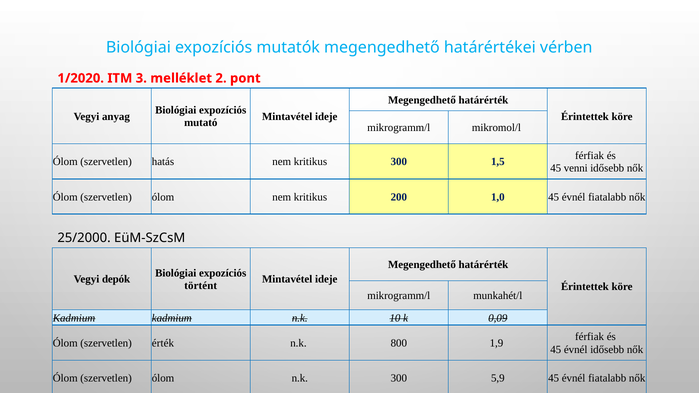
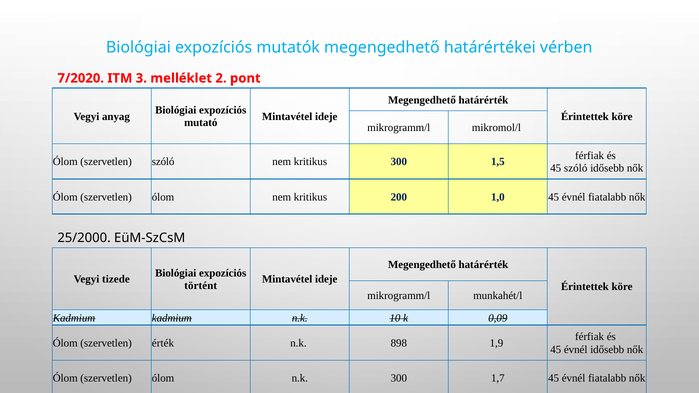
1/2020: 1/2020 -> 7/2020
szervetlen hatás: hatás -> szóló
45 venni: venni -> szóló
depók: depók -> tizede
800: 800 -> 898
5,9: 5,9 -> 1,7
